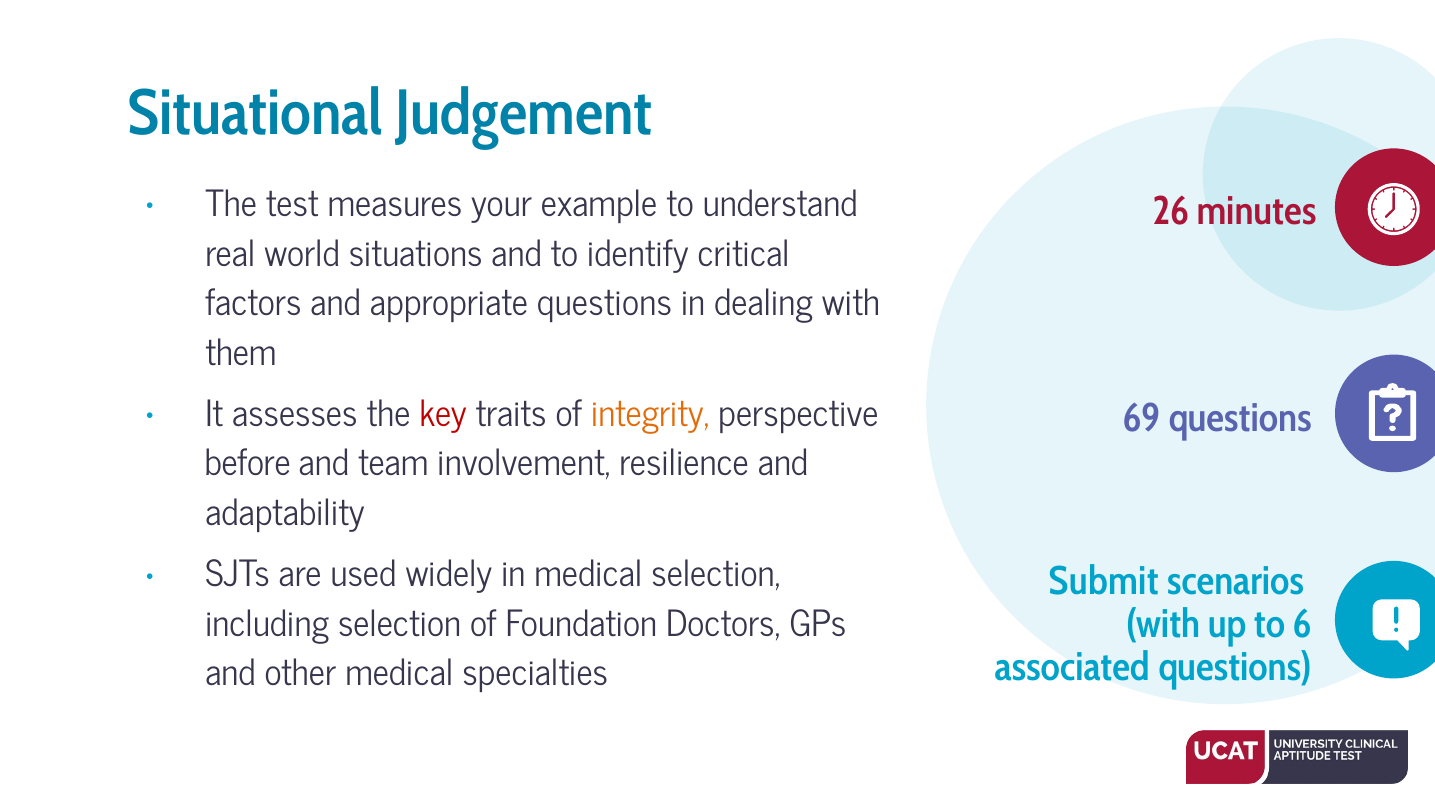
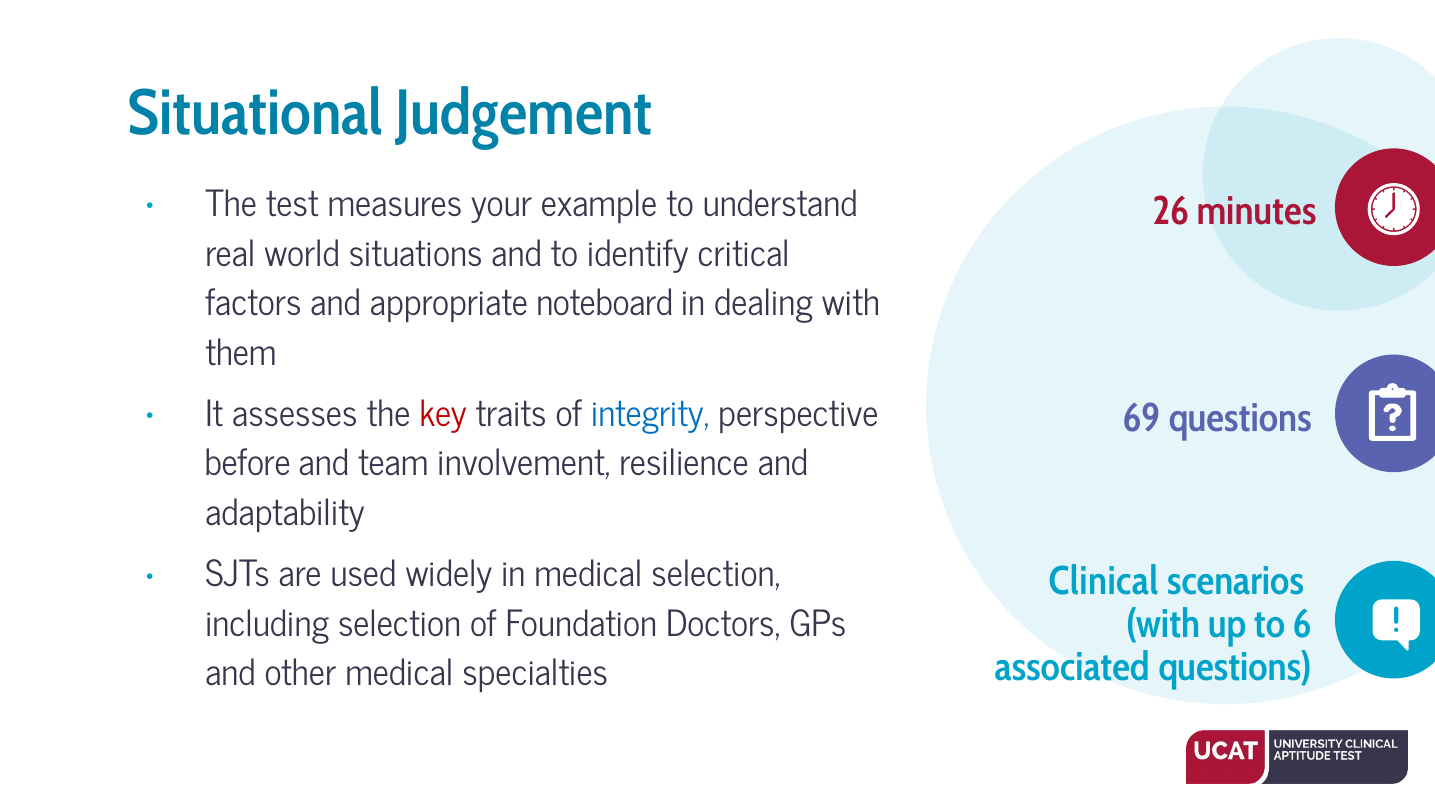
appropriate questions: questions -> noteboard
integrity colour: orange -> blue
Submit: Submit -> Clinical
